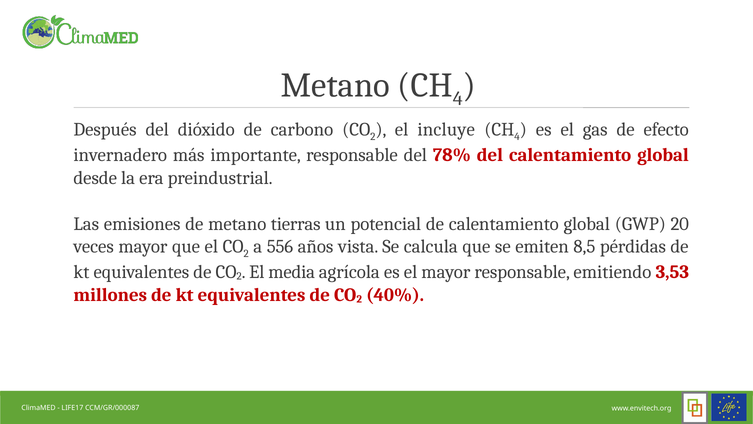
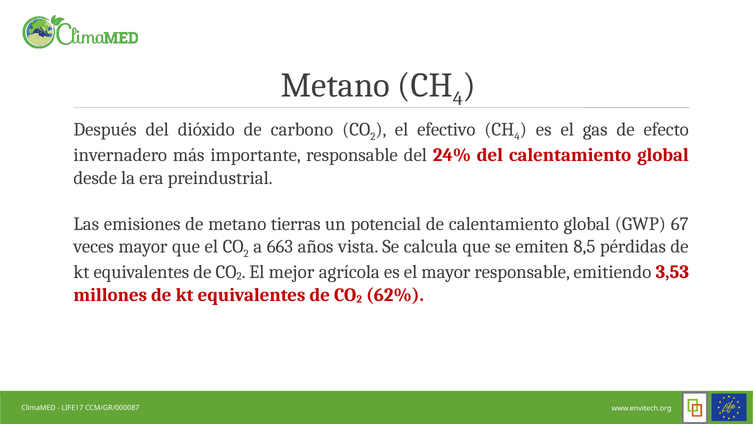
incluye: incluye -> efectivo
78%: 78% -> 24%
20: 20 -> 67
556: 556 -> 663
media: media -> mejor
40%: 40% -> 62%
